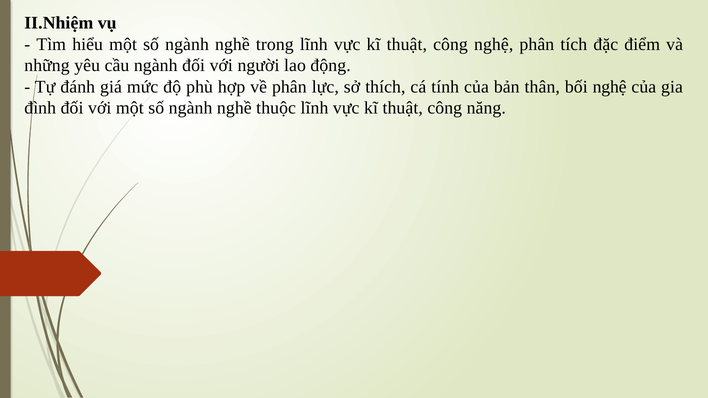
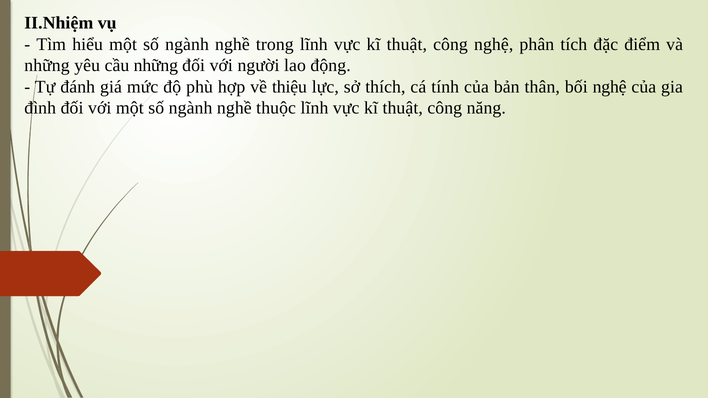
cầu ngành: ngành -> những
về phân: phân -> thiệu
